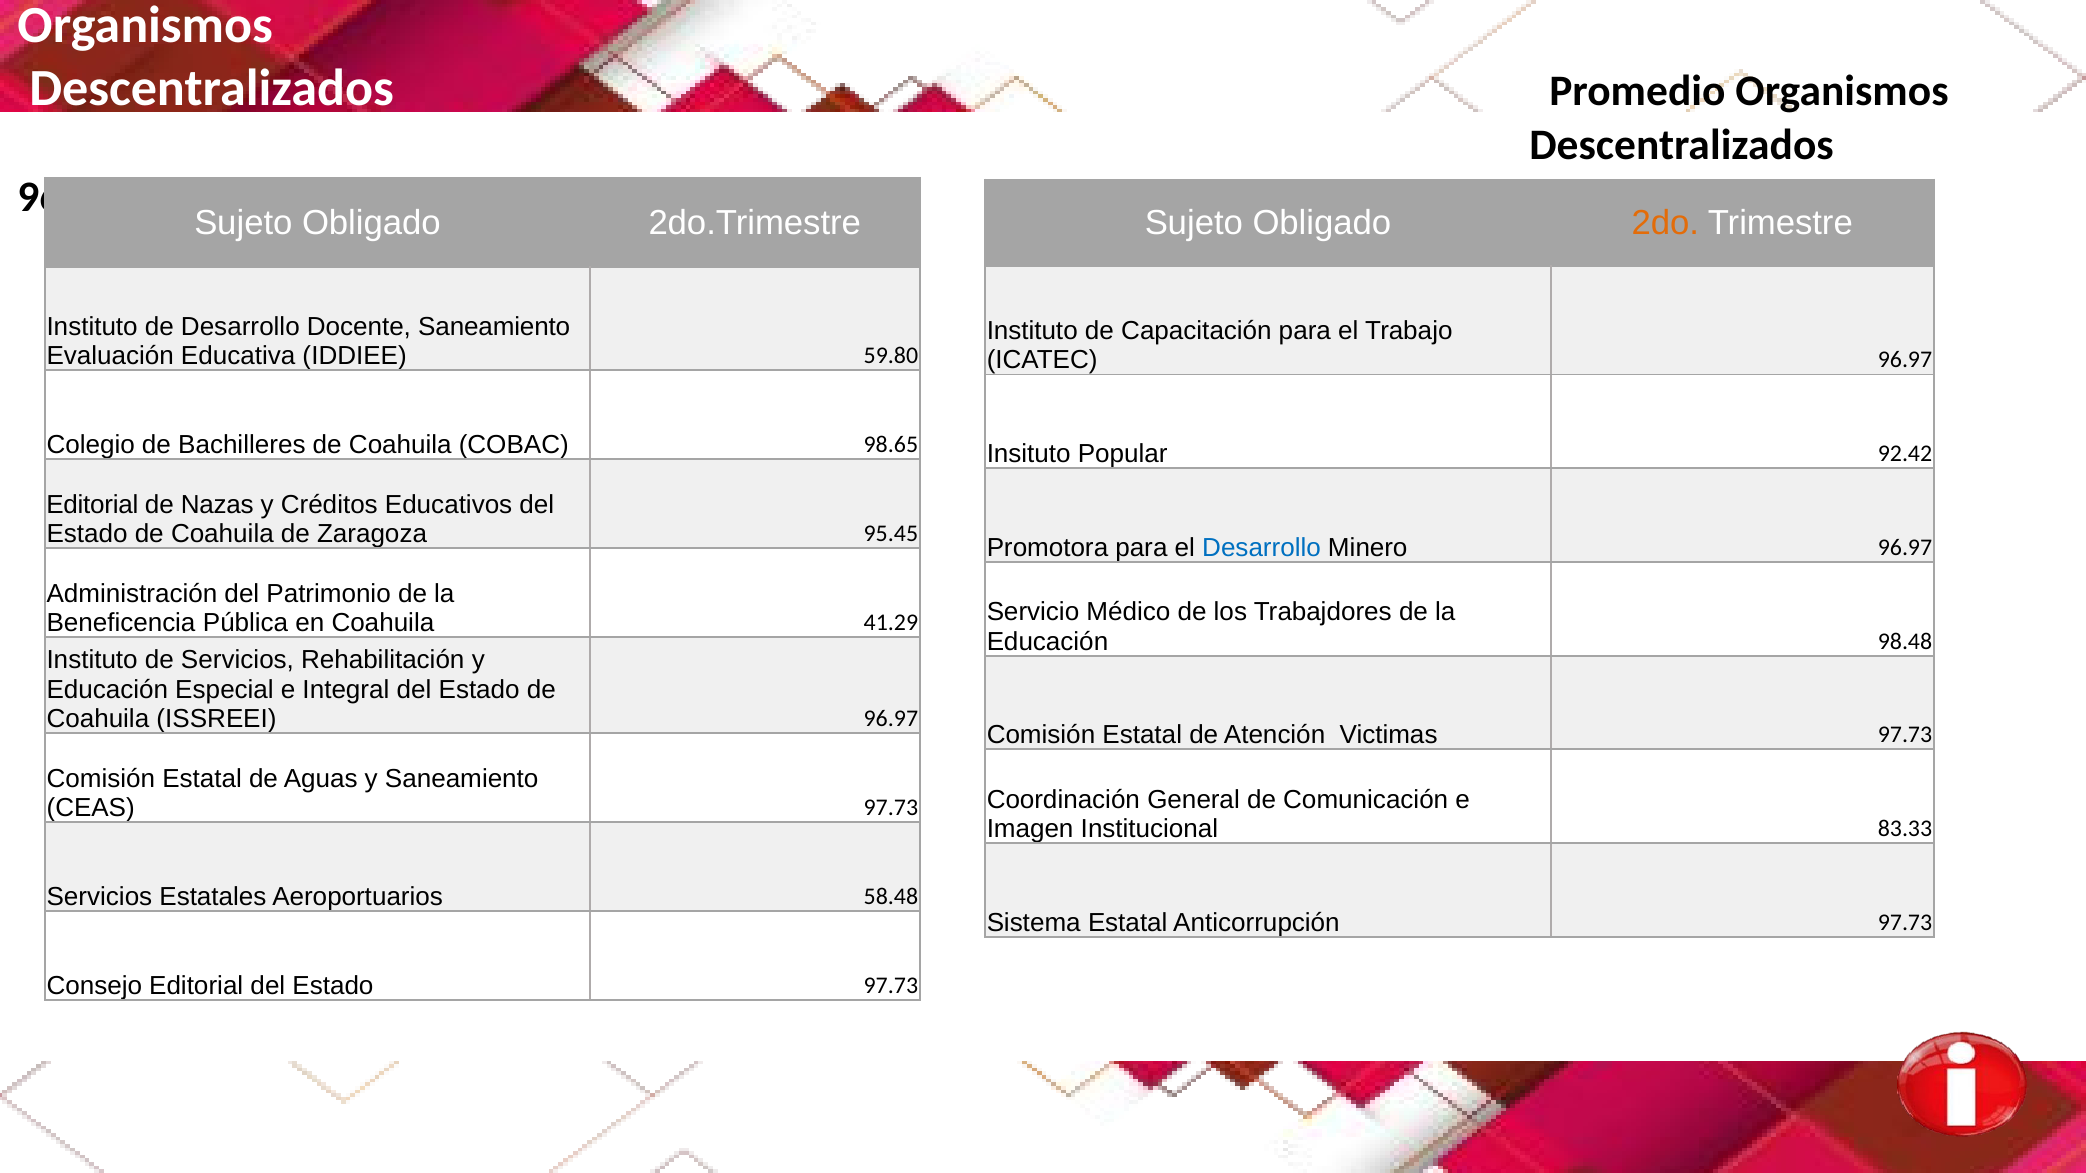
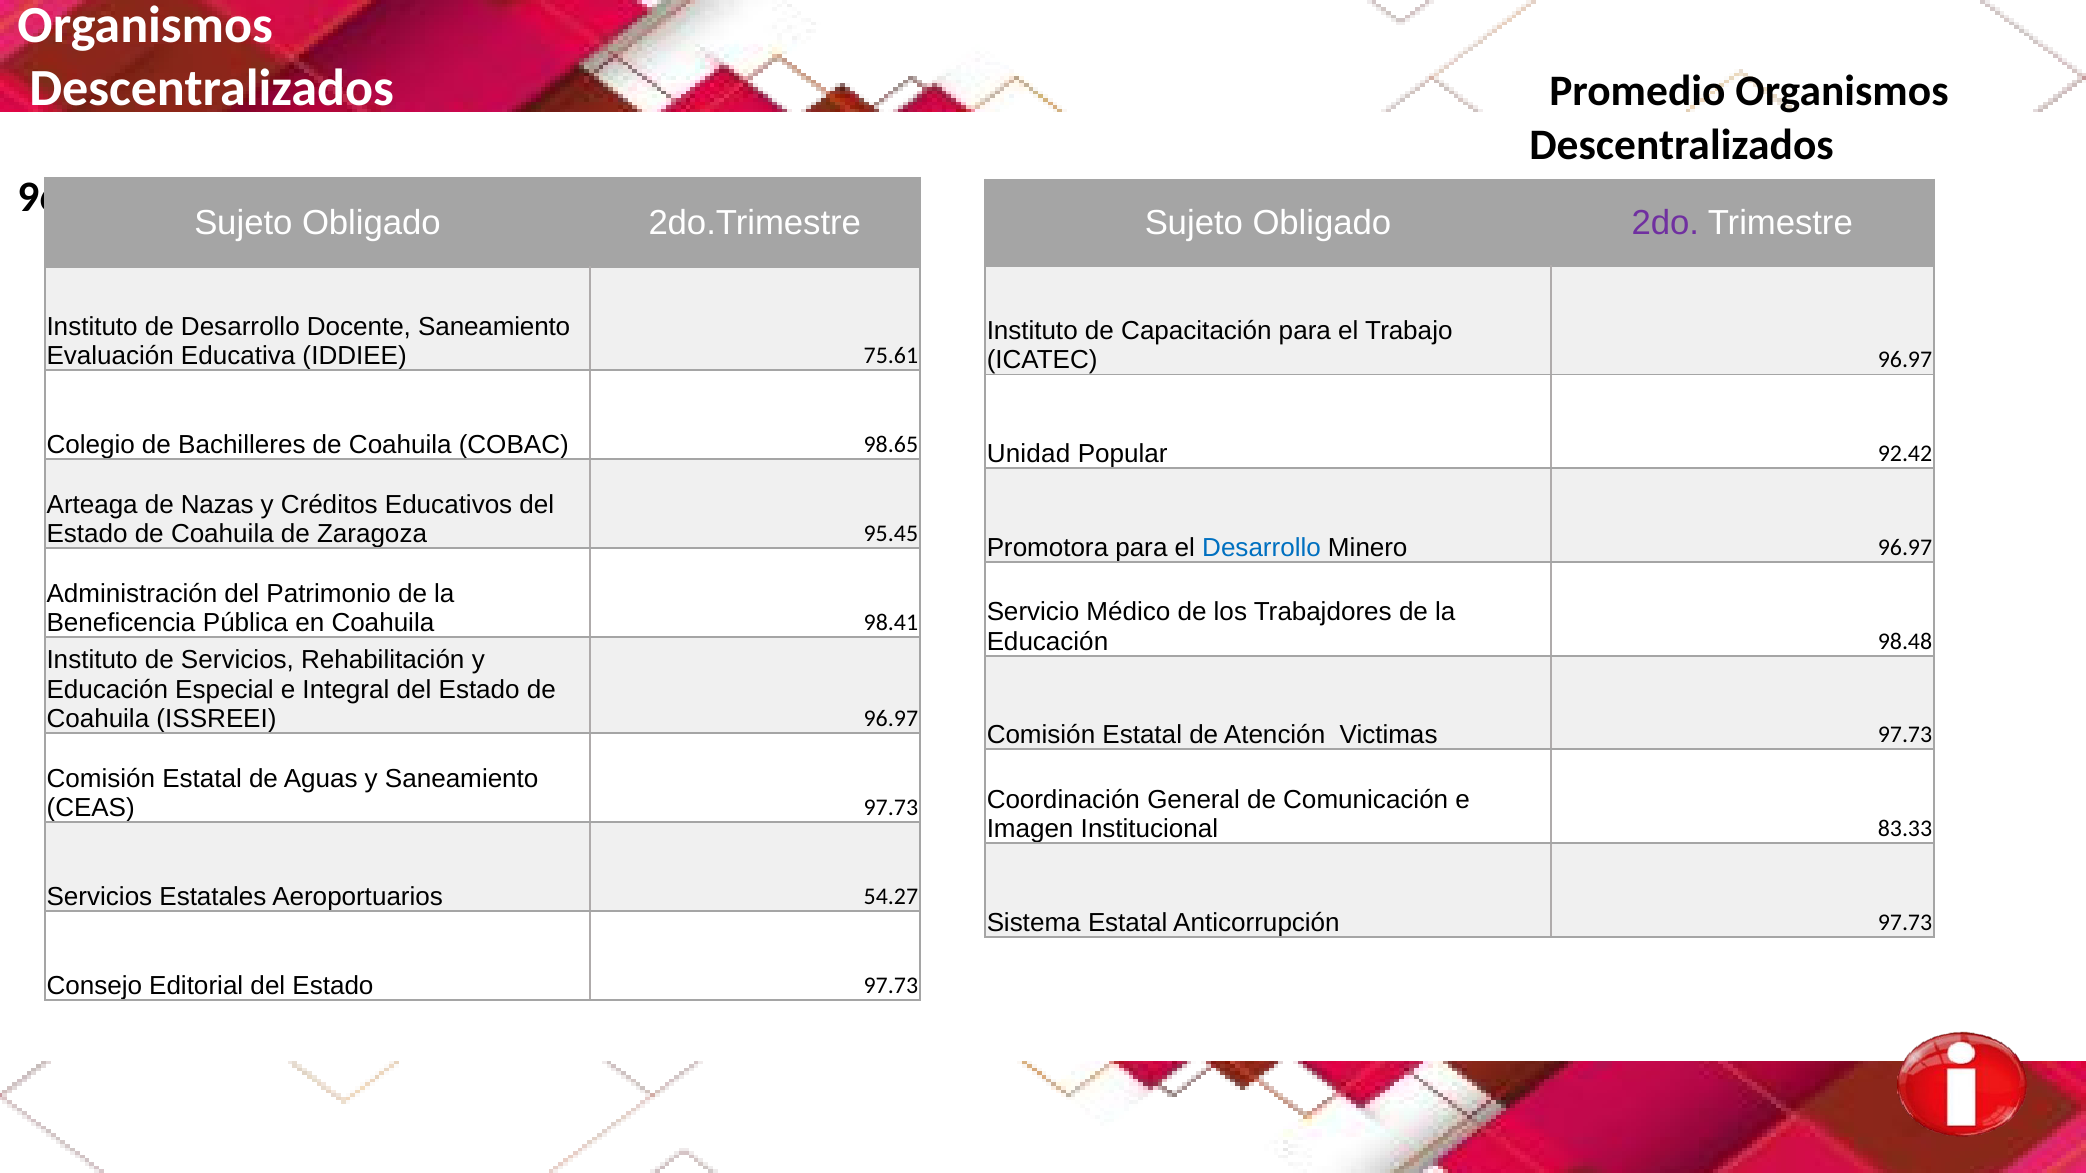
2do colour: orange -> purple
59.80: 59.80 -> 75.61
Insituto: Insituto -> Unidad
Editorial at (92, 505): Editorial -> Arteaga
41.29: 41.29 -> 98.41
58.48: 58.48 -> 54.27
